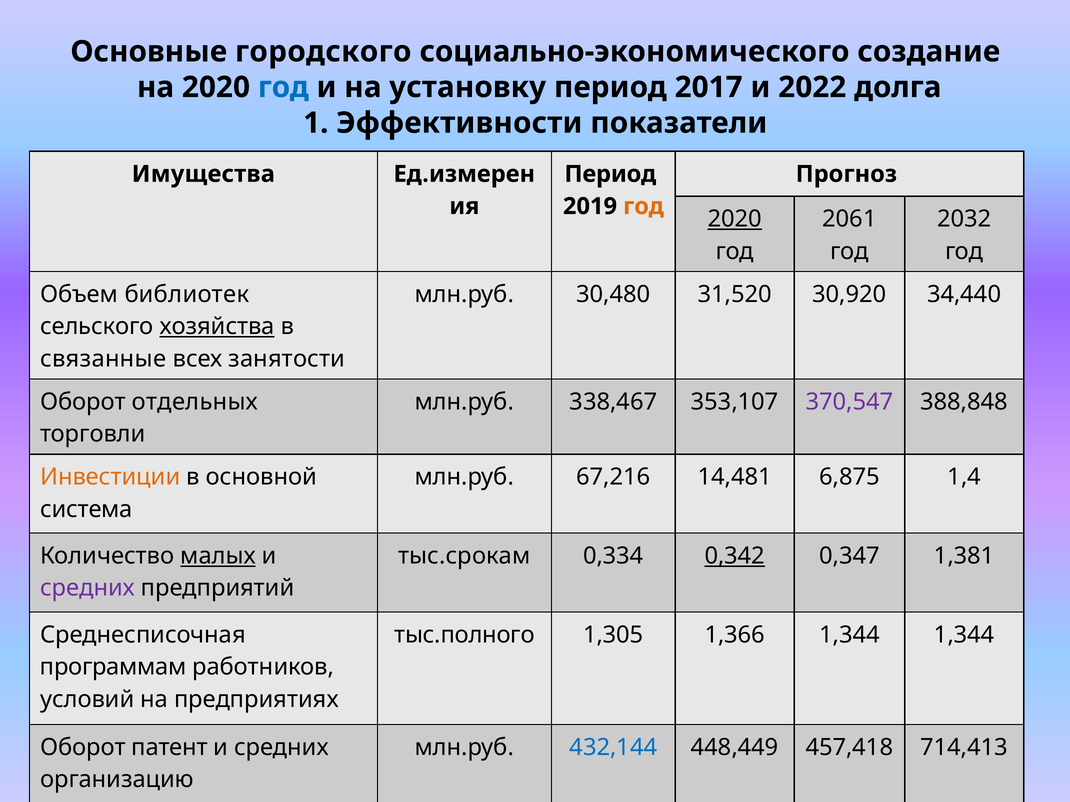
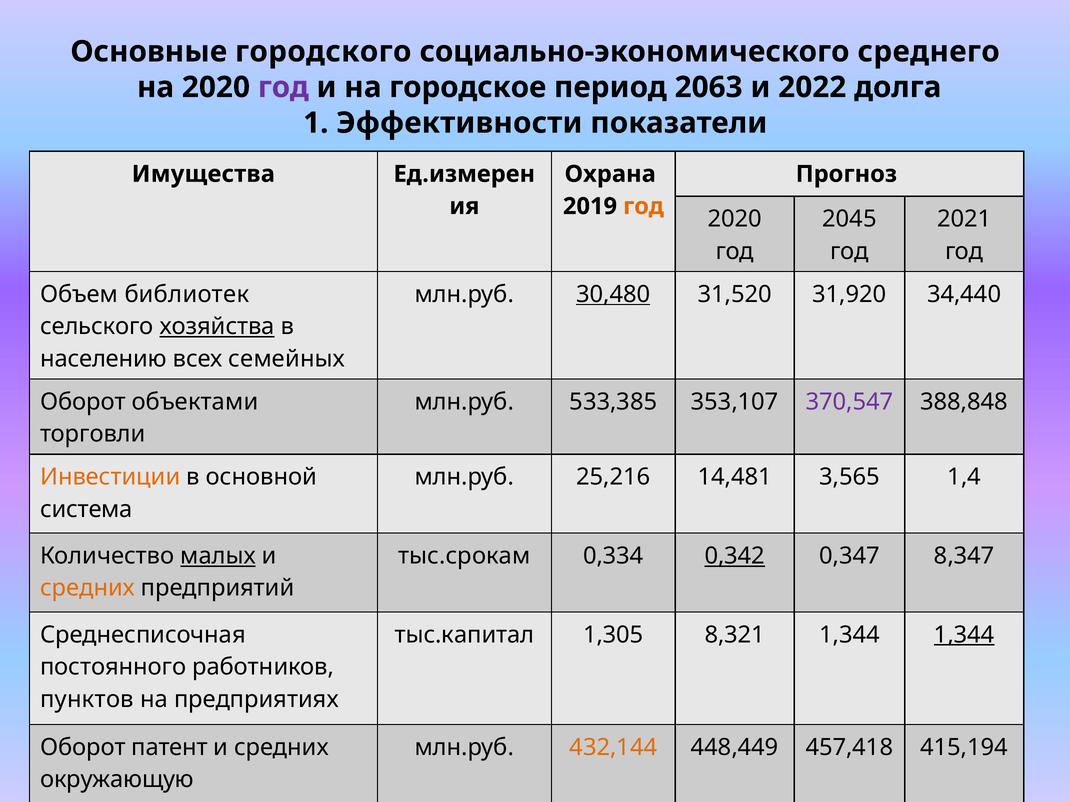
создание: создание -> среднего
год at (283, 87) colour: blue -> purple
установку: установку -> городское
2017: 2017 -> 2063
Период at (610, 174): Период -> Охрана
2020 at (735, 219) underline: present -> none
2061: 2061 -> 2045
2032: 2032 -> 2021
30,480 underline: none -> present
30,920: 30,920 -> 31,920
связанные: связанные -> населению
занятости: занятости -> семейных
отдельных: отдельных -> объектами
338,467: 338,467 -> 533,385
67,216: 67,216 -> 25,216
6,875: 6,875 -> 3,565
1,381: 1,381 -> 8,347
средних at (87, 588) colour: purple -> orange
тыс.полного: тыс.полного -> тыс.капитал
1,366: 1,366 -> 8,321
1,344 at (964, 635) underline: none -> present
программам: программам -> постоянного
условий: условий -> пунктов
432,144 colour: blue -> orange
714,413: 714,413 -> 415,194
организацию: организацию -> окружающую
